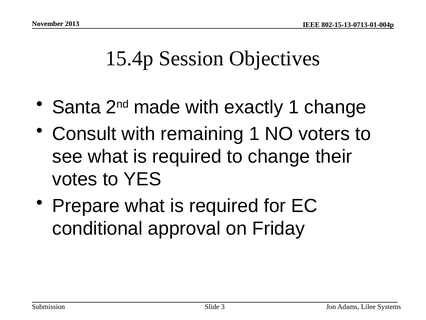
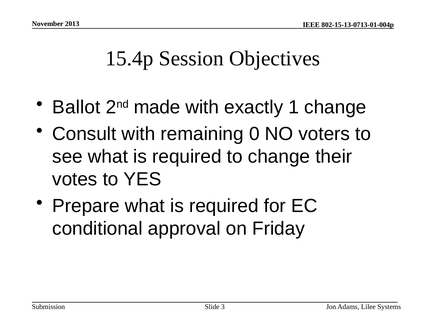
Santa: Santa -> Ballot
remaining 1: 1 -> 0
